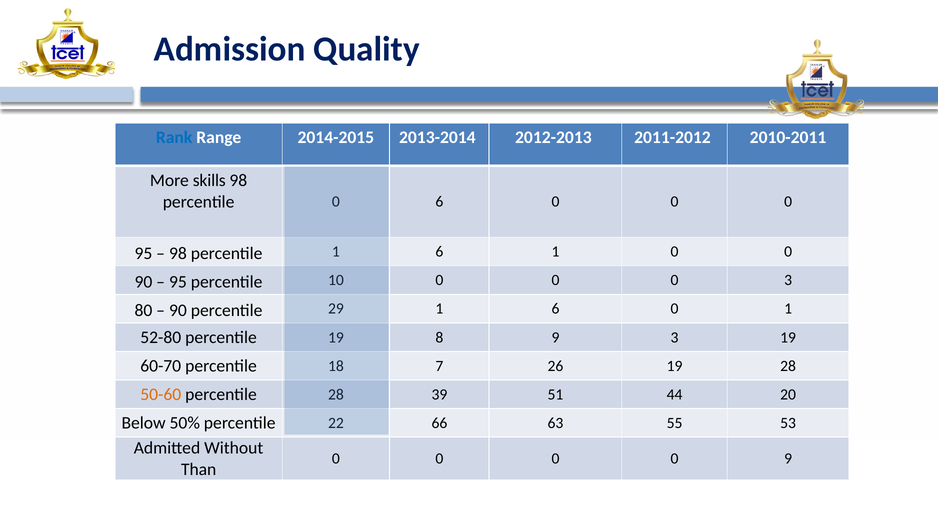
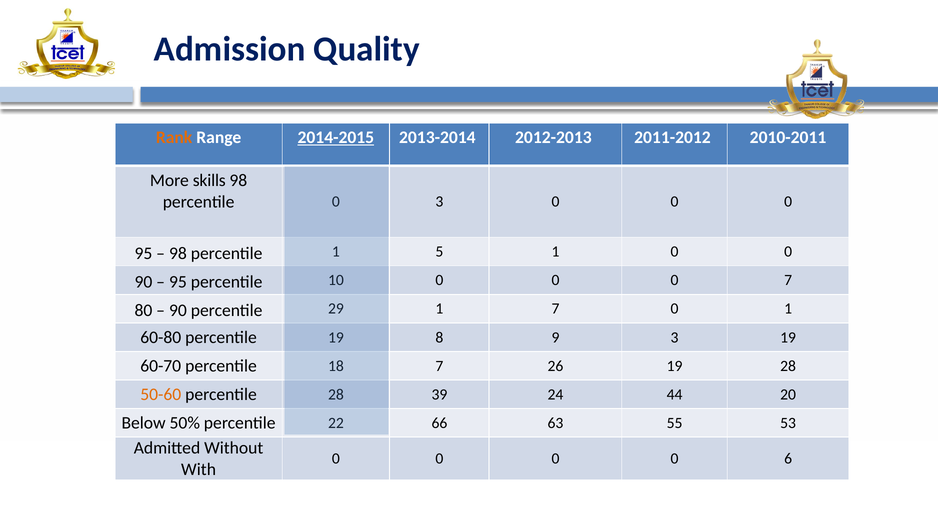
Rank colour: blue -> orange
2014-2015 underline: none -> present
6 at (439, 202): 6 -> 3
6 at (439, 252): 6 -> 5
0 3: 3 -> 7
6 at (555, 309): 6 -> 7
52-80: 52-80 -> 60-80
51: 51 -> 24
0 9: 9 -> 6
Than: Than -> With
